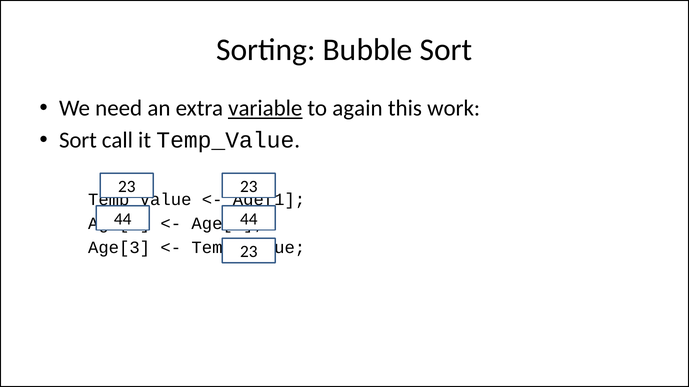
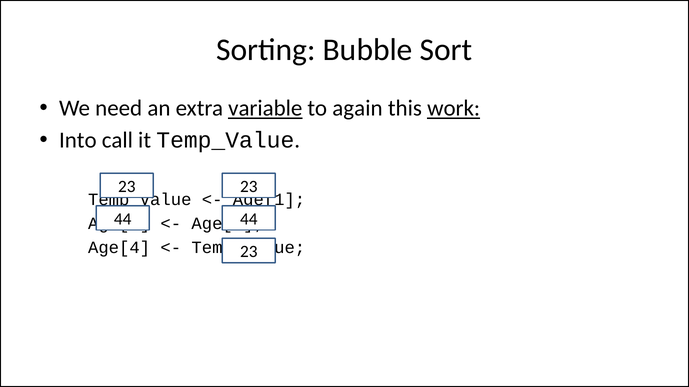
work underline: none -> present
Sort at (78, 141): Sort -> Into
Age[3: Age[3 -> Age[4
